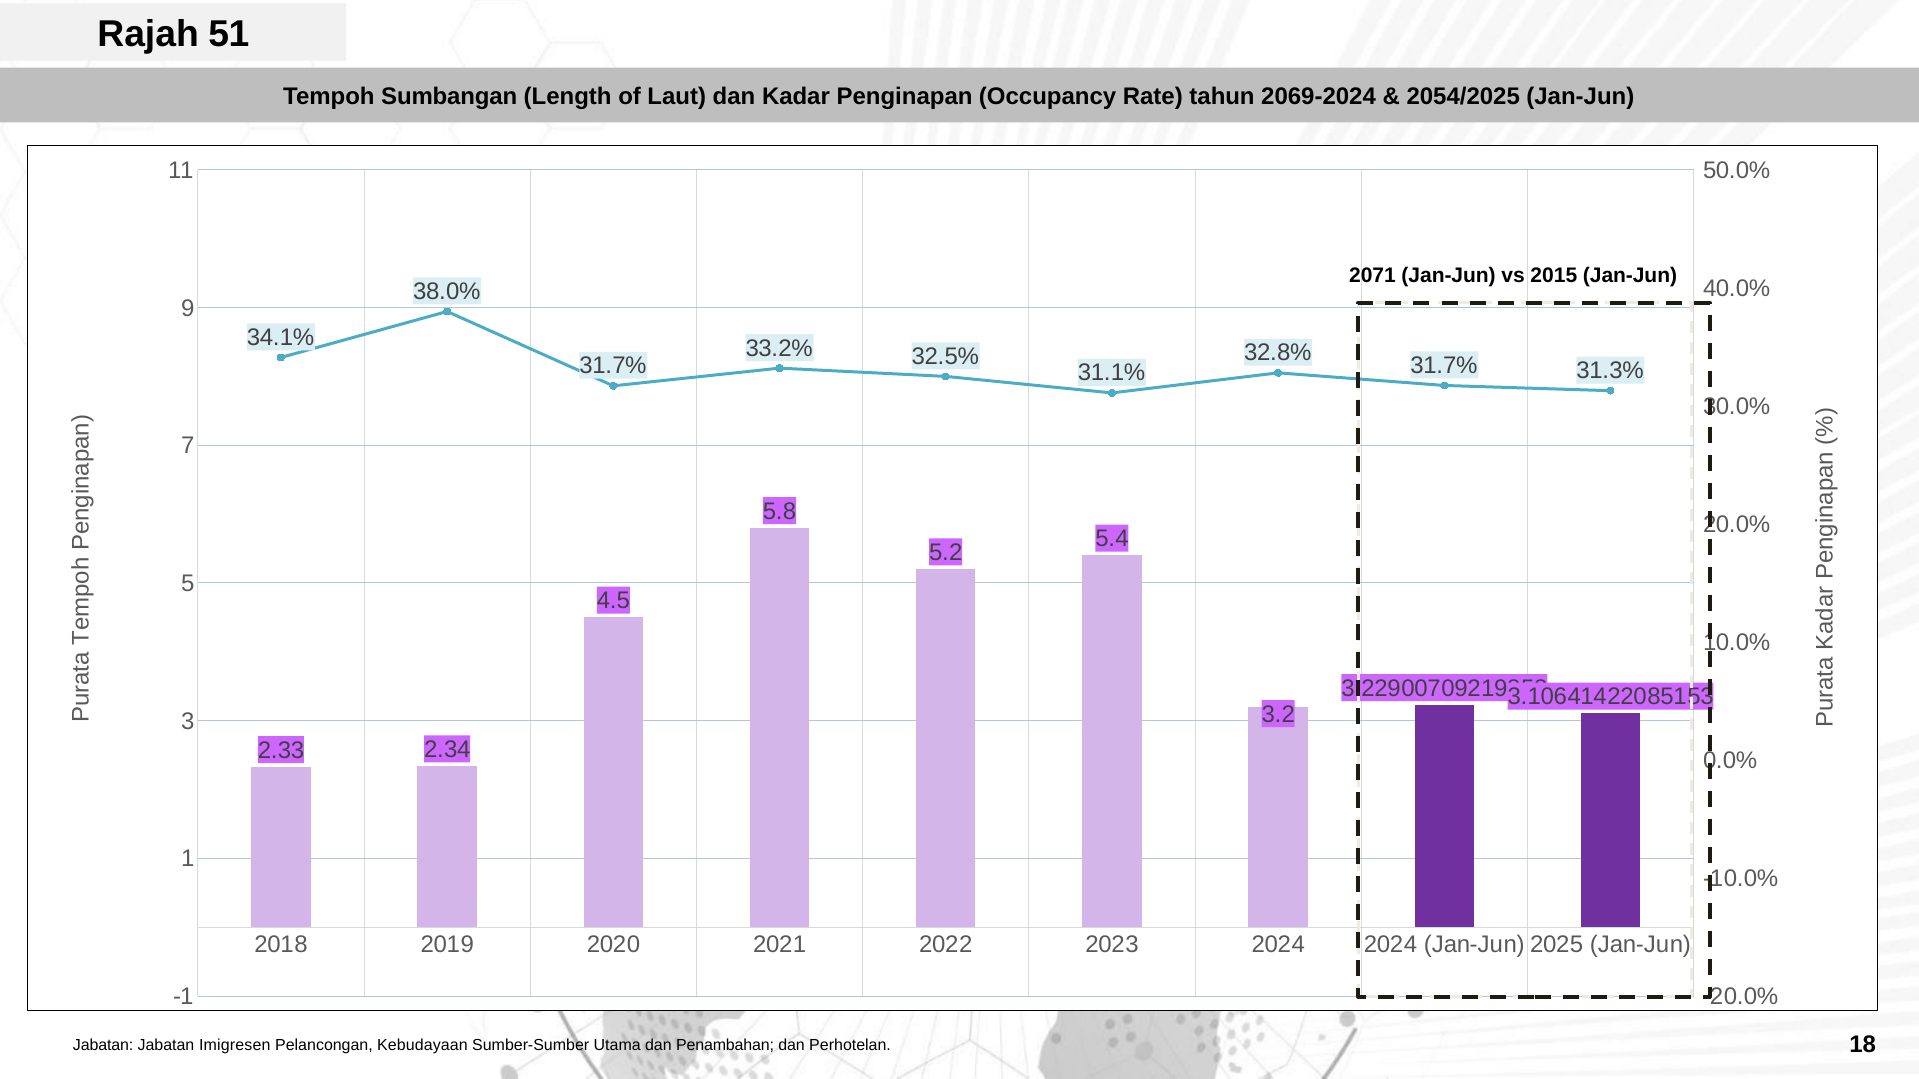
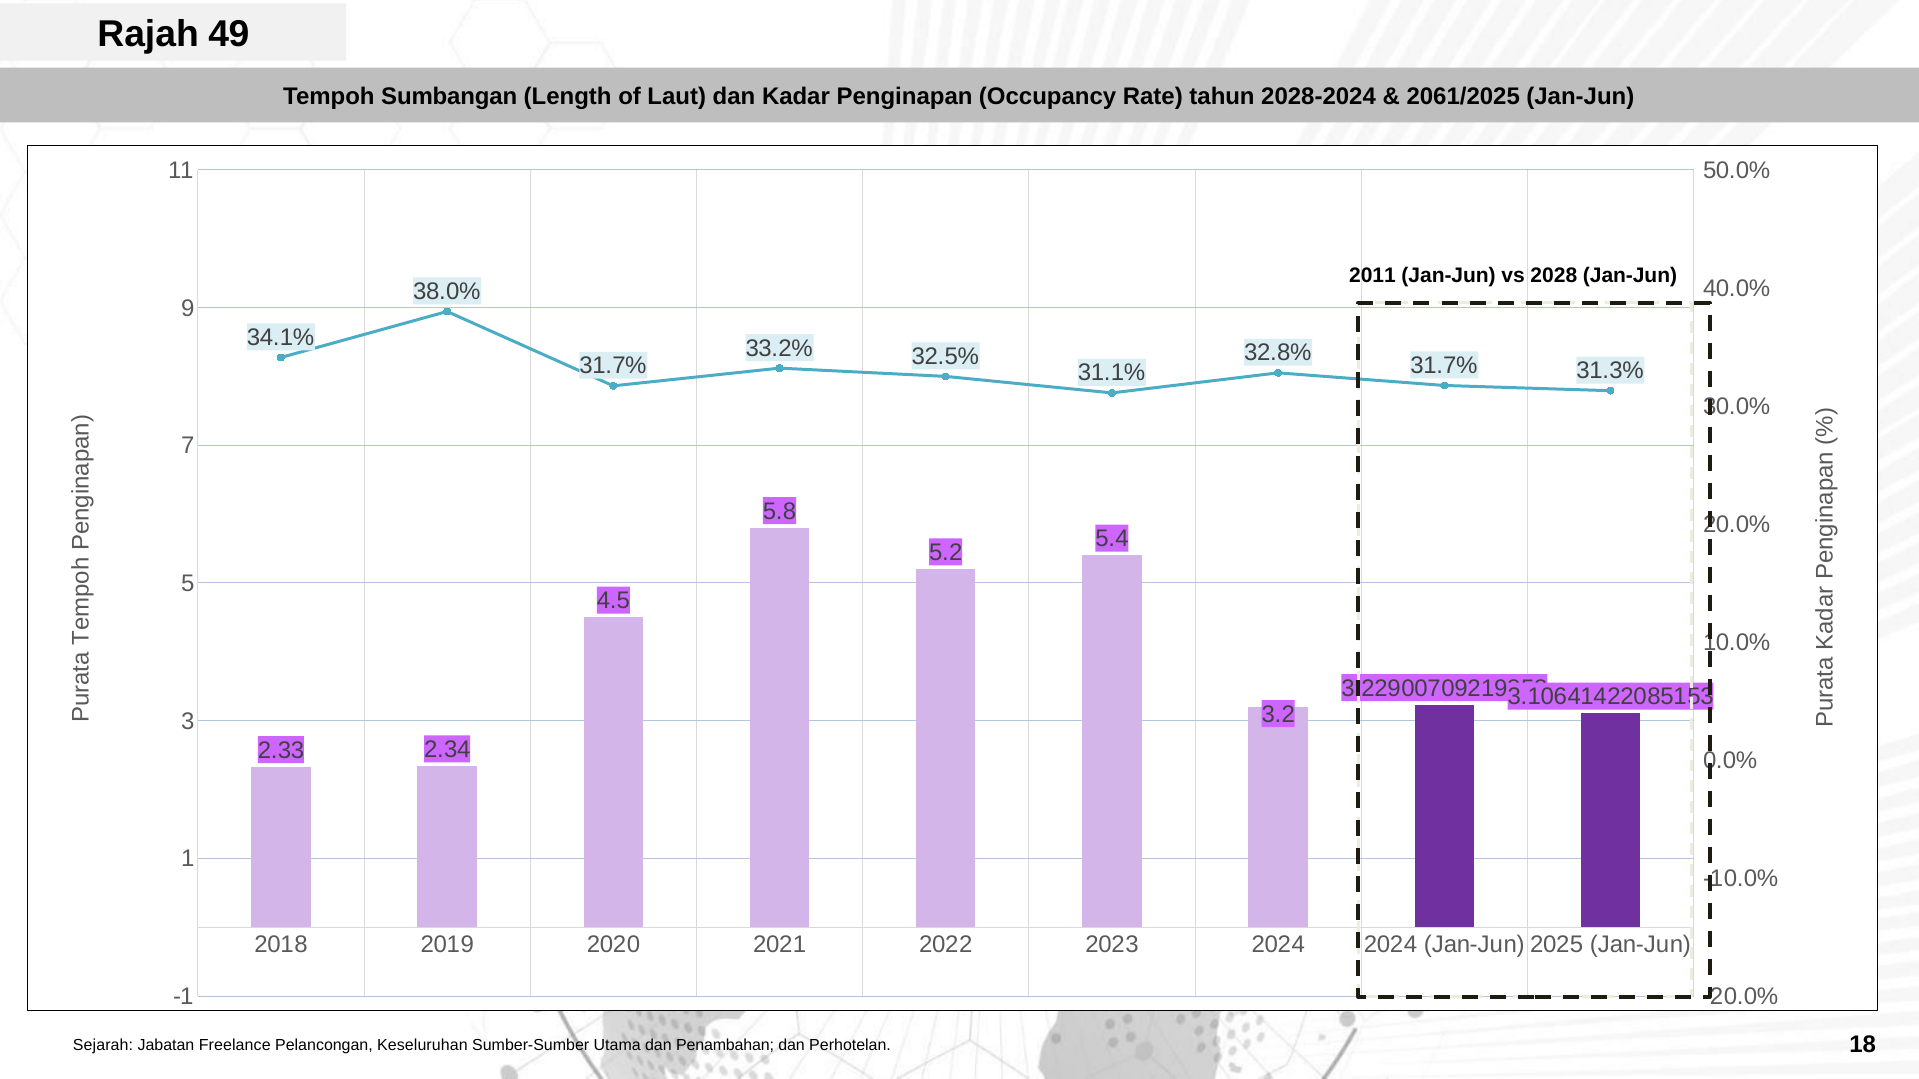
51: 51 -> 49
2069-2024: 2069-2024 -> 2028-2024
2054/2025: 2054/2025 -> 2061/2025
2071: 2071 -> 2011
2015: 2015 -> 2028
Jabatan at (103, 1046): Jabatan -> Sejarah
Imigresen: Imigresen -> Freelance
Kebudayaan: Kebudayaan -> Keseluruhan
